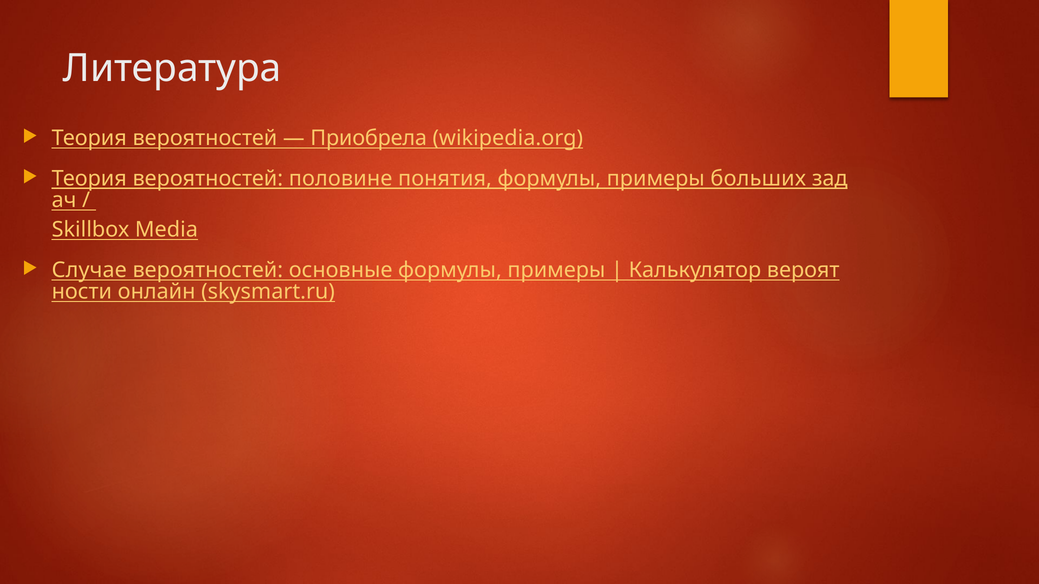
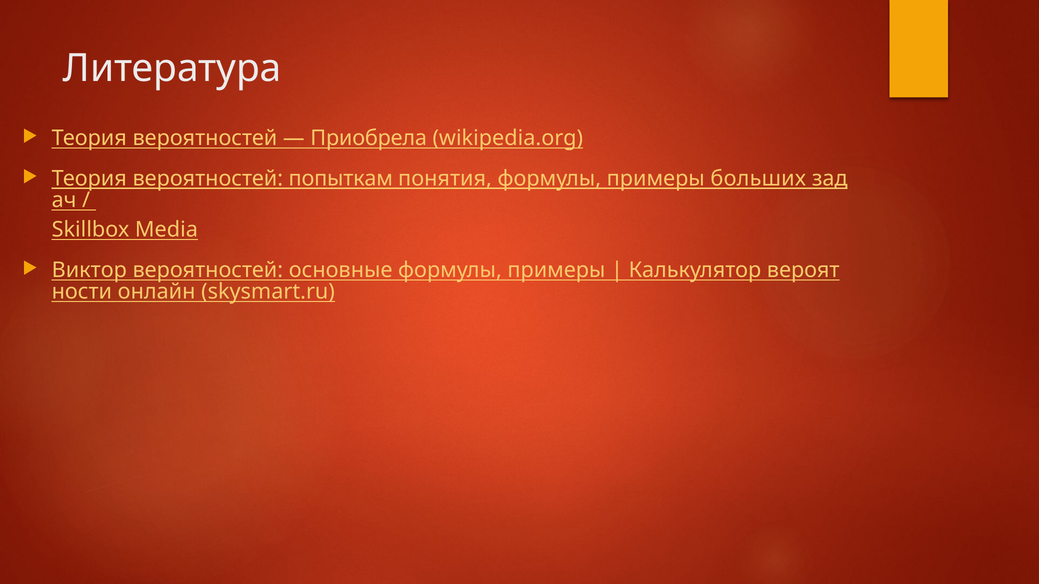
половине: половине -> попыткам
Случае: Случае -> Виктор
